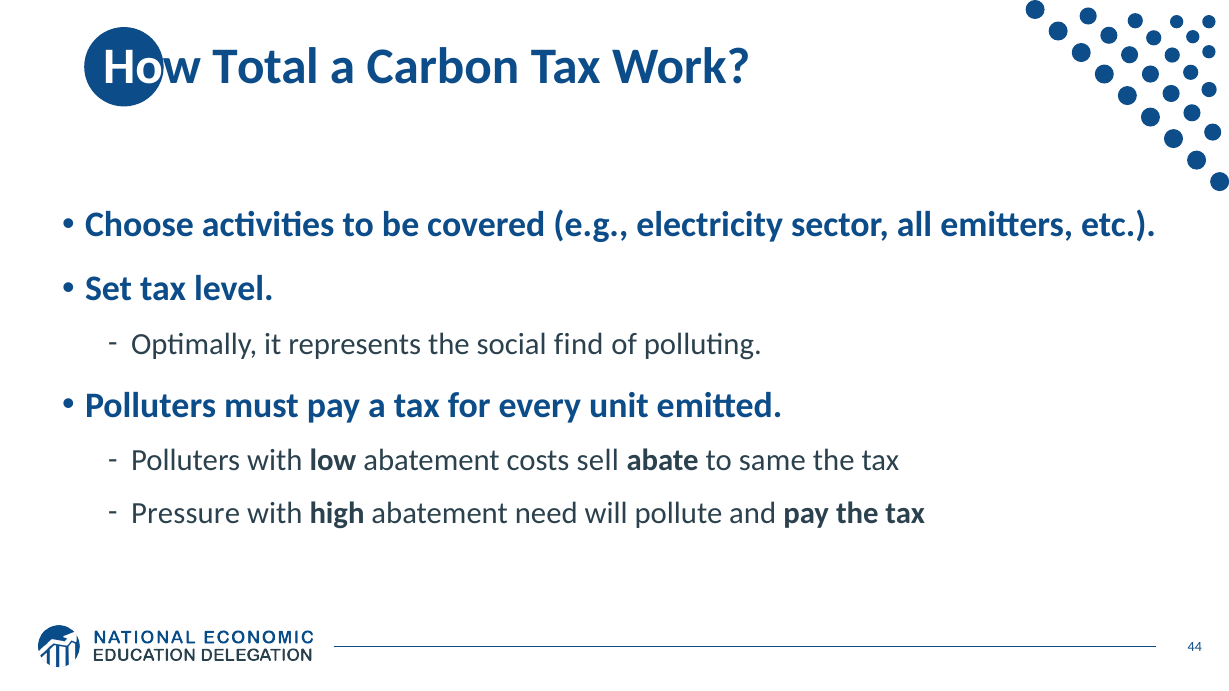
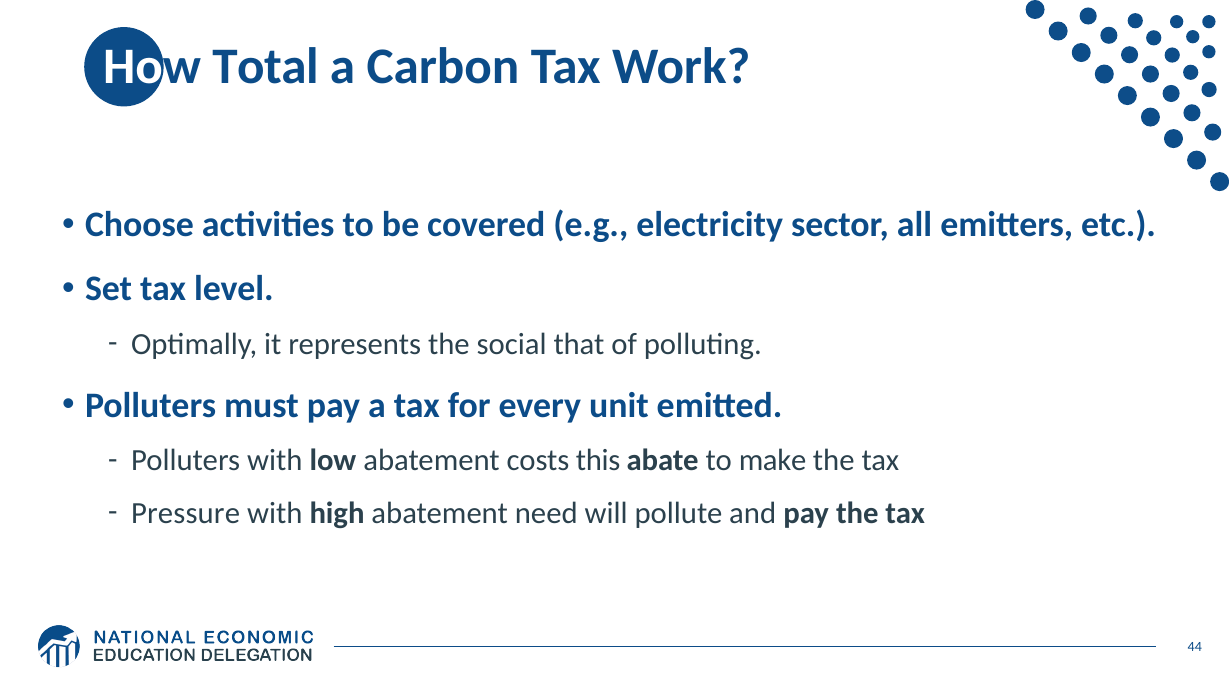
find: find -> that
sell: sell -> this
same: same -> make
